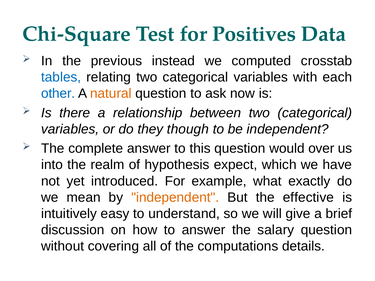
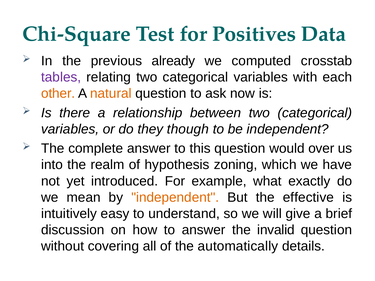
instead: instead -> already
tables colour: blue -> purple
other colour: blue -> orange
expect: expect -> zoning
salary: salary -> invalid
computations: computations -> automatically
